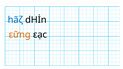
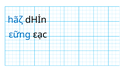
εững colour: orange -> blue
